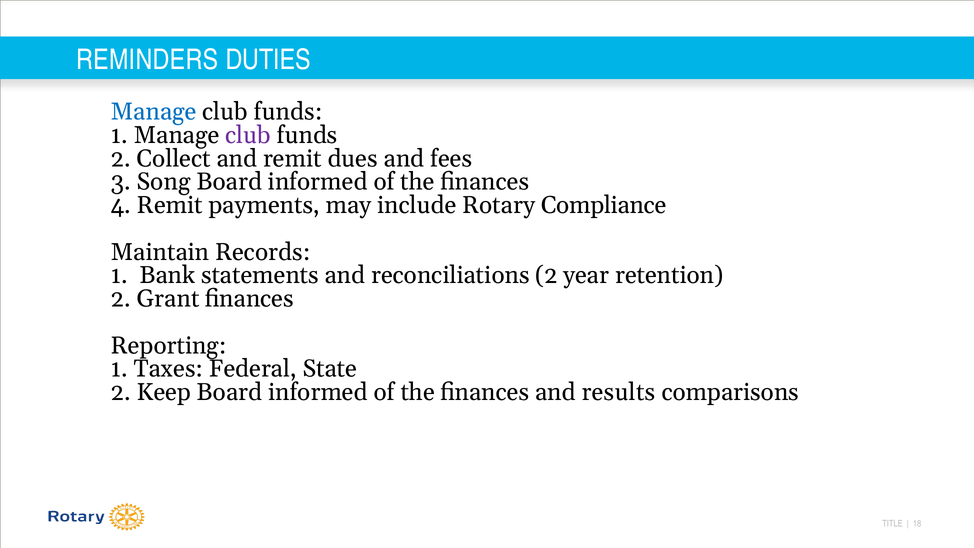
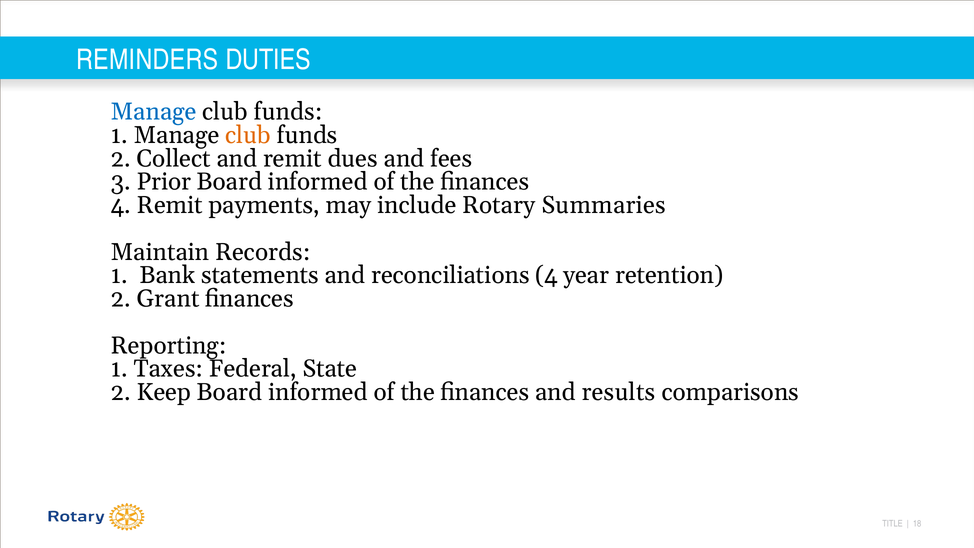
club at (248, 135) colour: purple -> orange
Song: Song -> Prior
Compliance: Compliance -> Summaries
reconciliations 2: 2 -> 4
